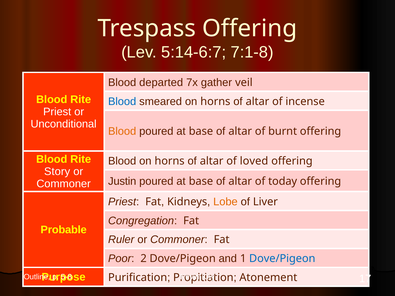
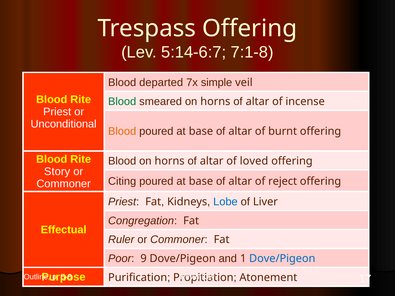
gather: gather -> simple
Blood at (122, 102) colour: blue -> green
Justin: Justin -> Citing
today: today -> reject
Lobe colour: orange -> blue
Probable: Probable -> Effectual
2: 2 -> 9
